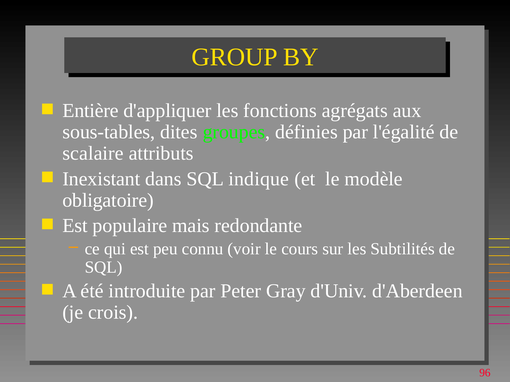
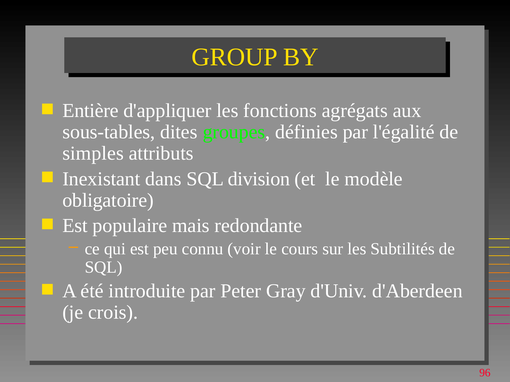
scalaire: scalaire -> simples
indique: indique -> division
